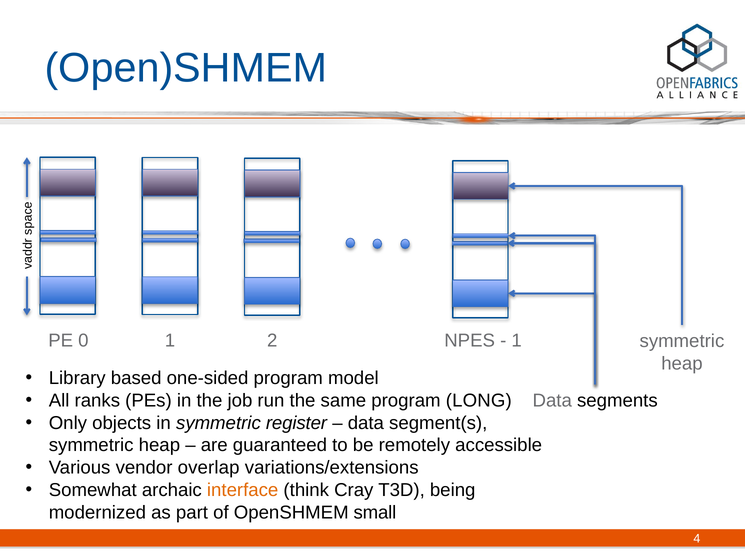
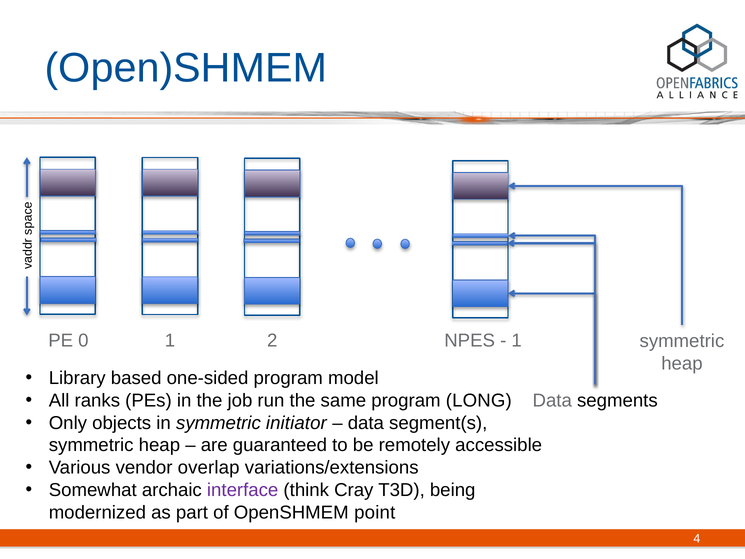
register: register -> initiator
interface colour: orange -> purple
small: small -> point
